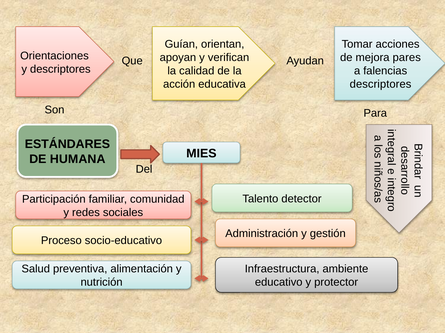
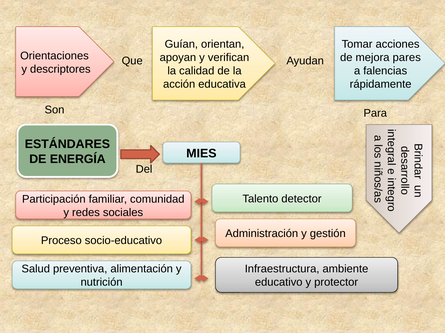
descriptores at (381, 84): descriptores -> rápidamente
HUMANA: HUMANA -> ENERGÍA
